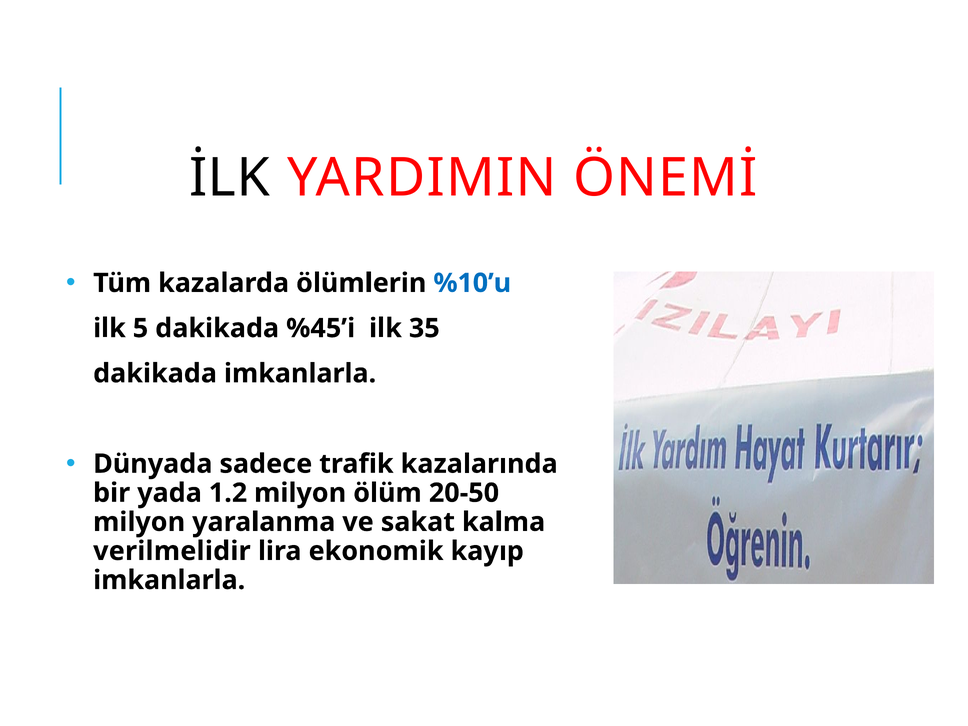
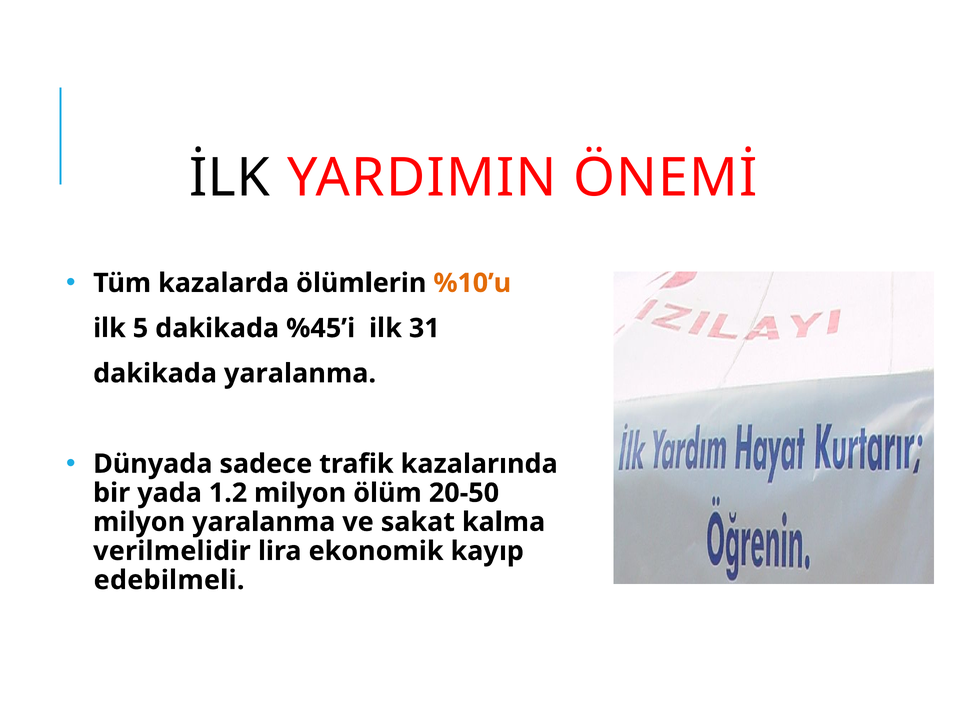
%10’u colour: blue -> orange
35: 35 -> 31
dakikada imkanlarla: imkanlarla -> yaralanma
imkanlarla at (169, 580): imkanlarla -> edebilmeli
